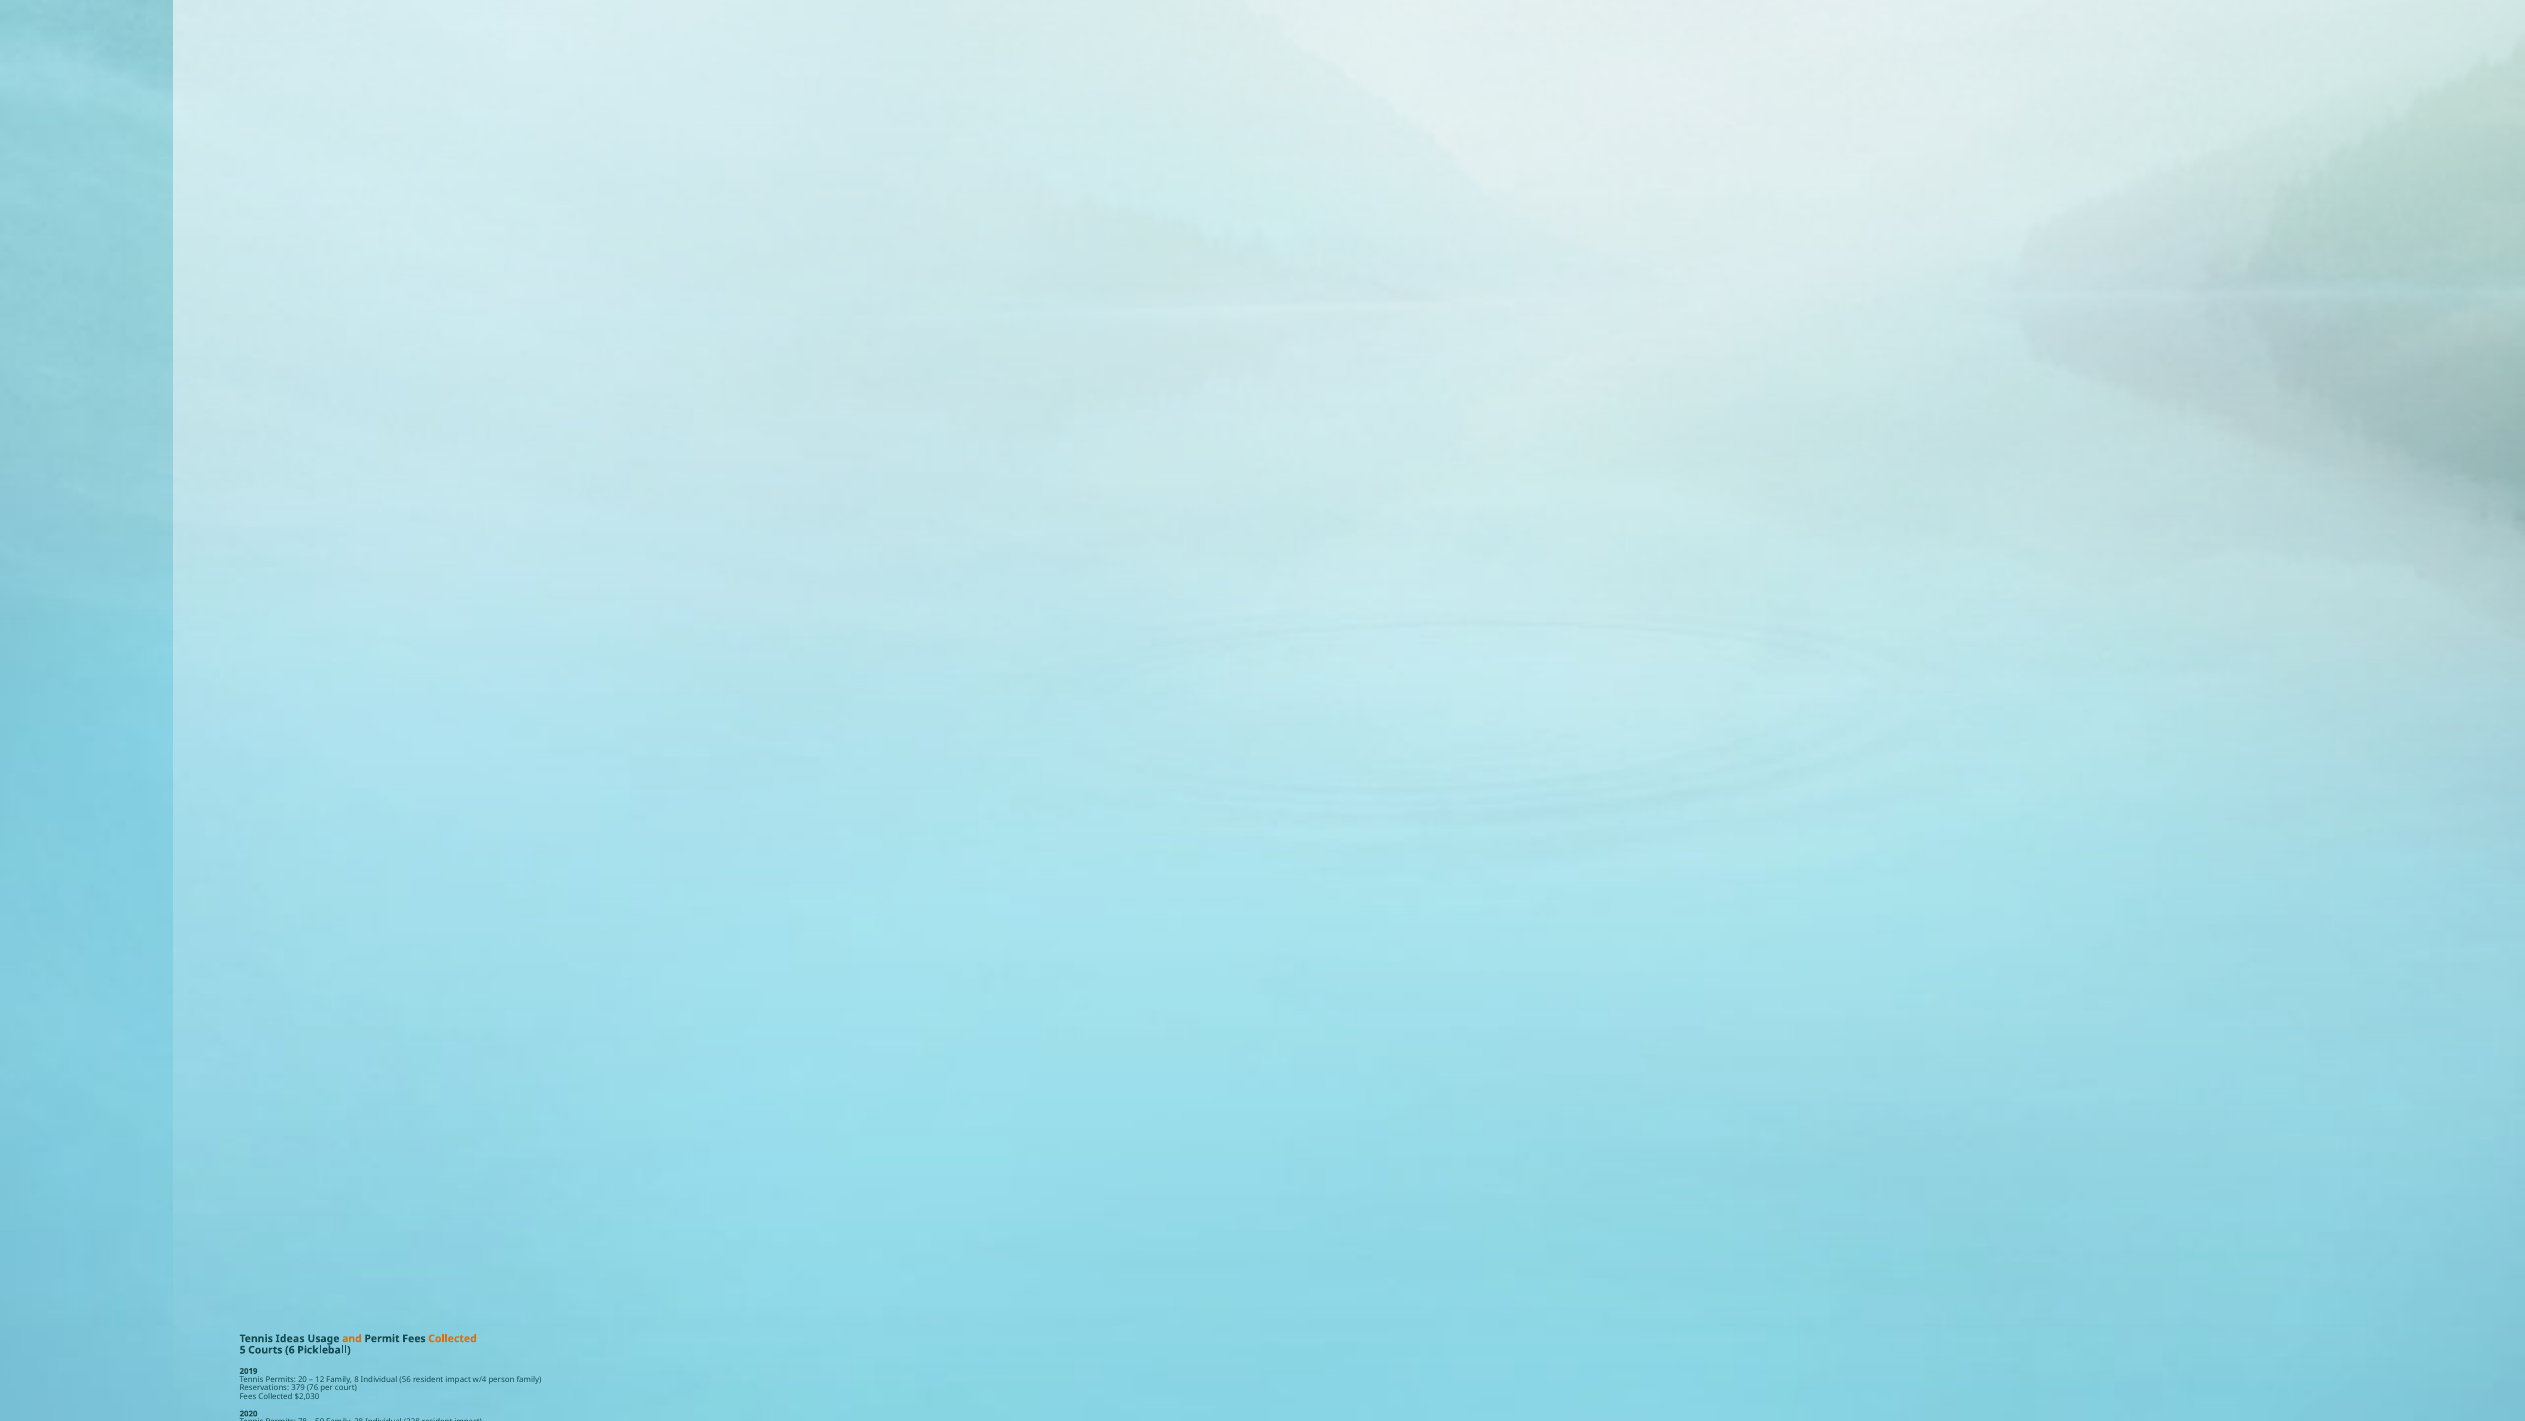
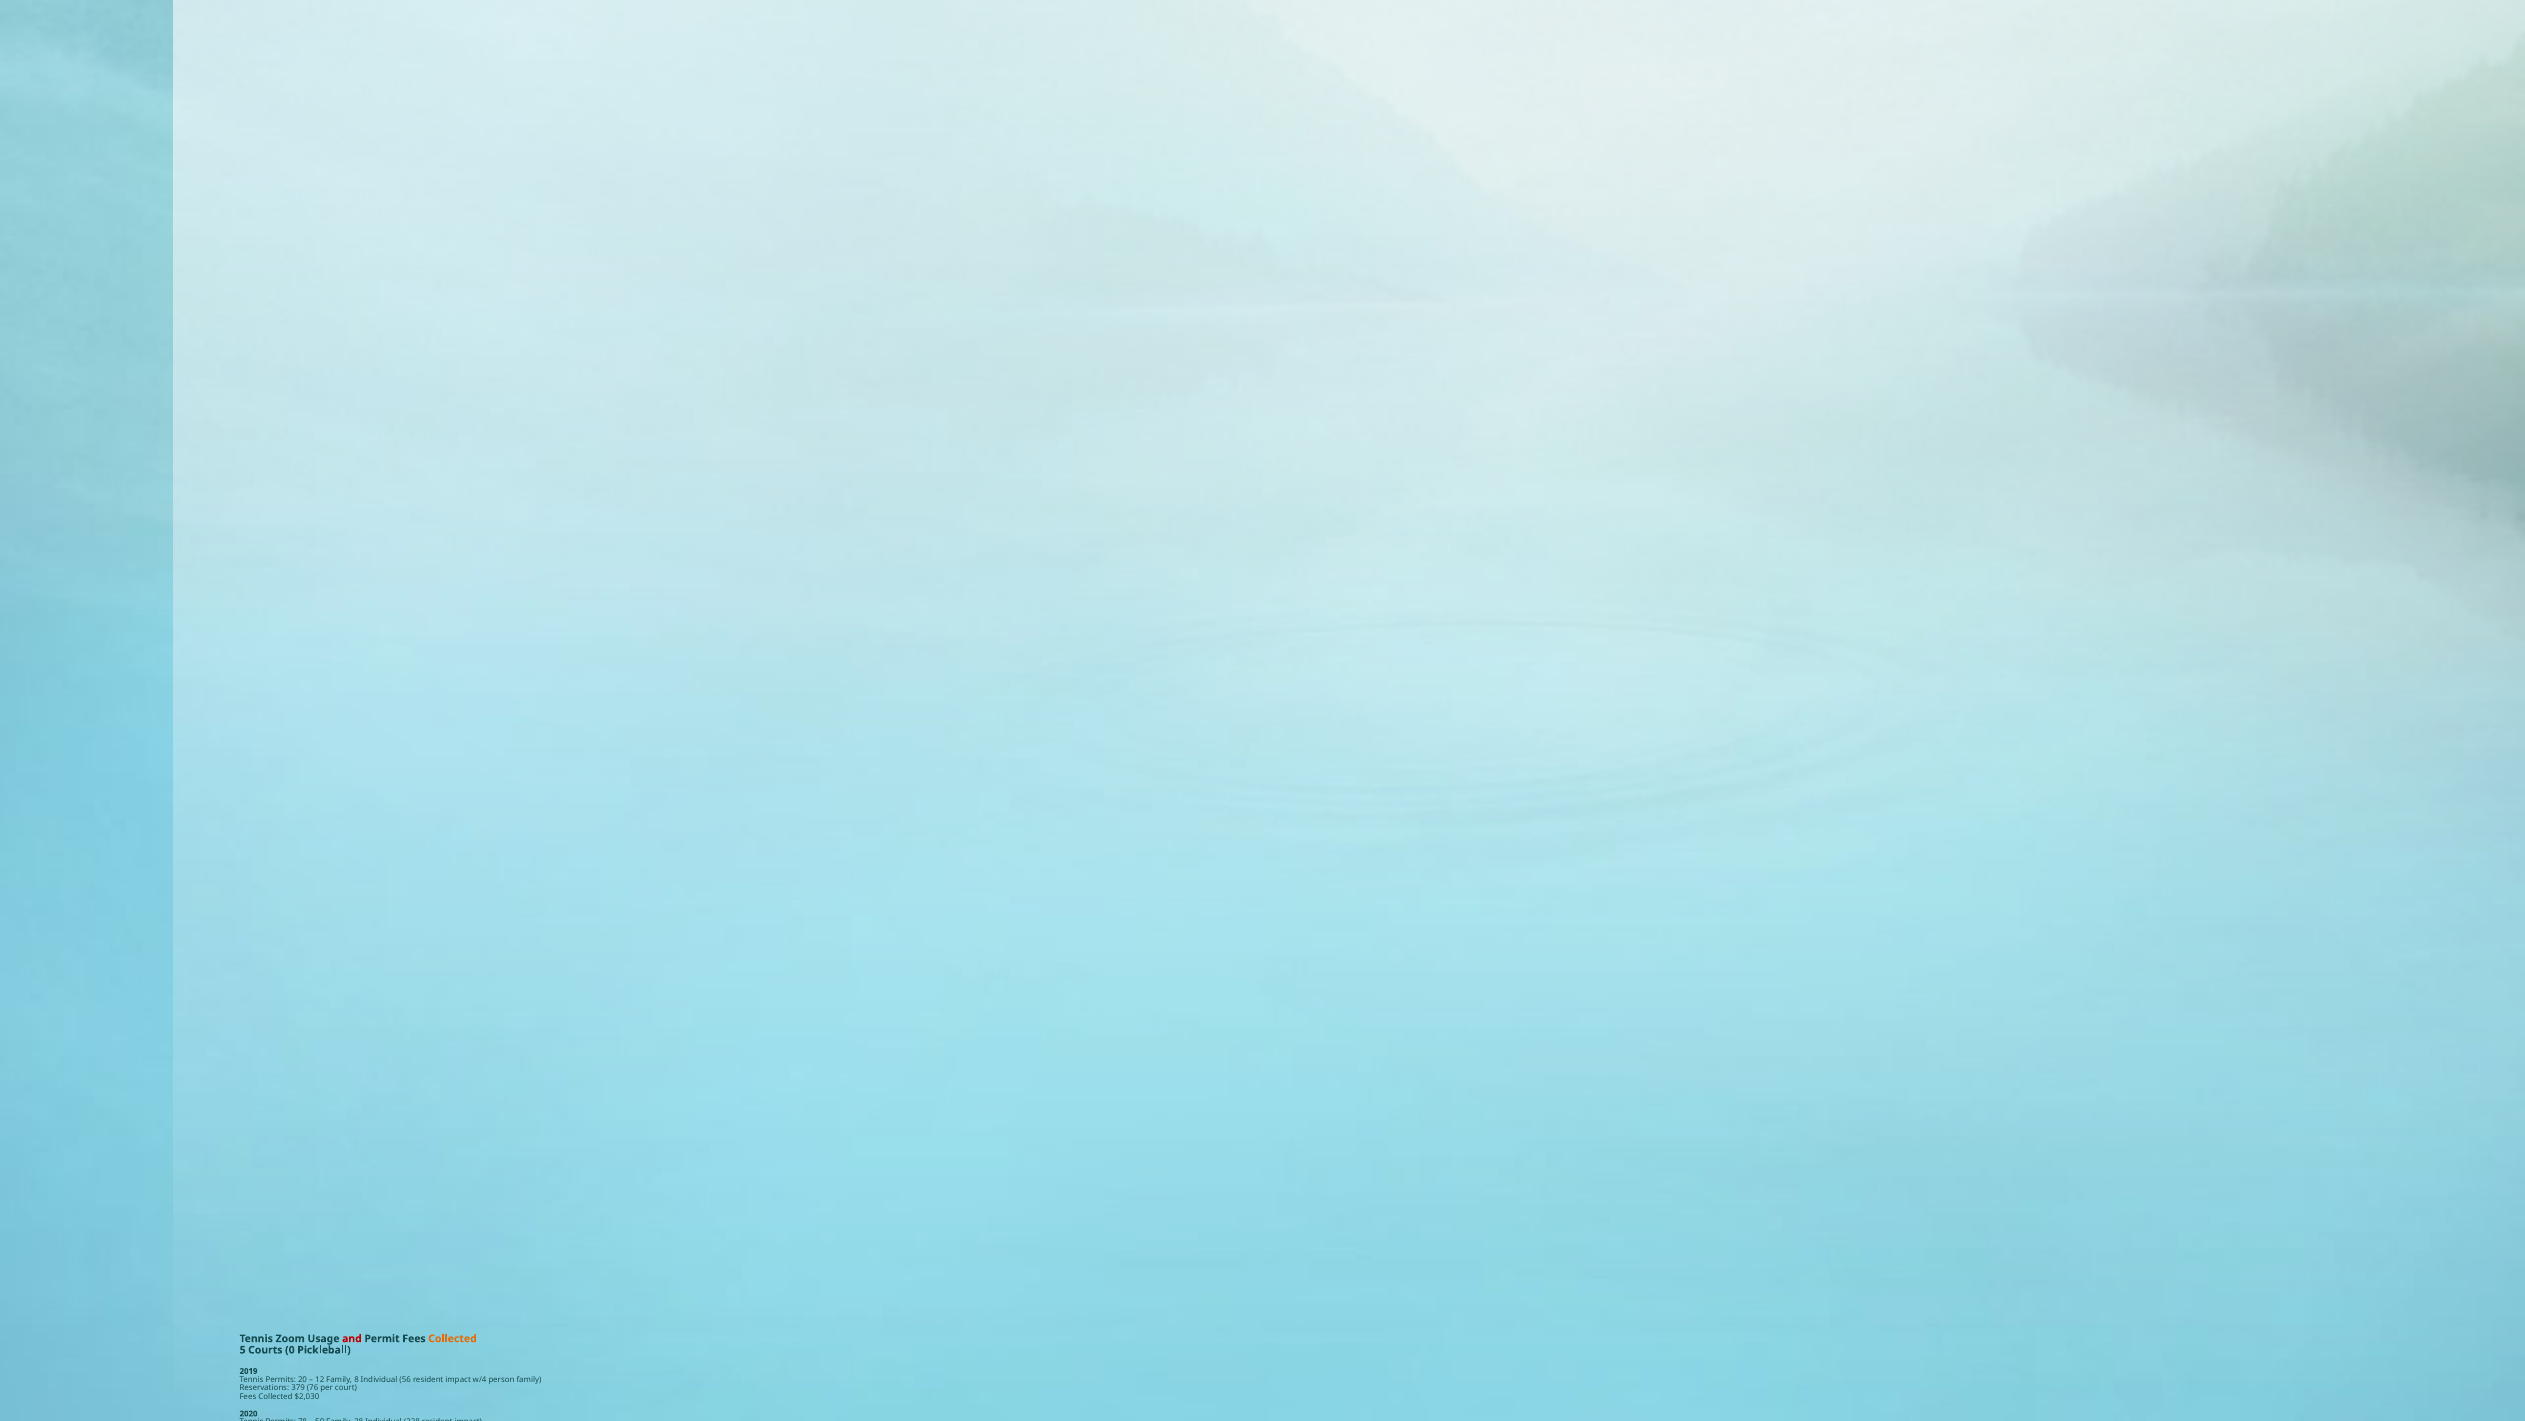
Ideas: Ideas -> Zoom
and colour: orange -> red
6: 6 -> 0
